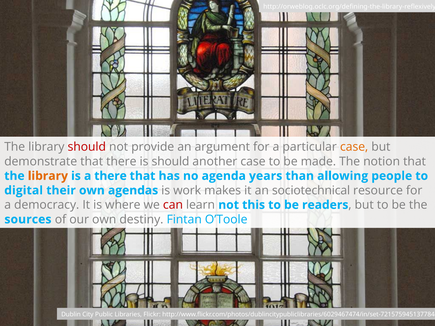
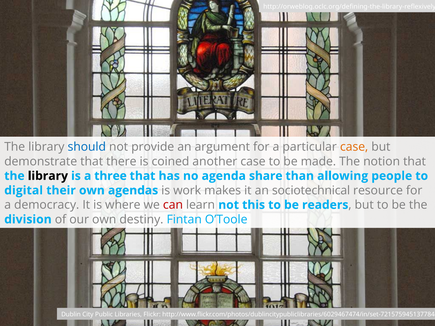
should at (87, 147) colour: red -> blue
is should: should -> coined
library at (48, 176) colour: orange -> black
a there: there -> three
years: years -> share
sources: sources -> division
